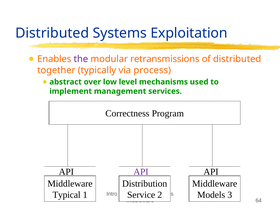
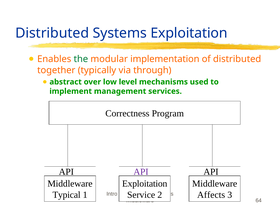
the colour: purple -> green
retransmissions: retransmissions -> implementation
process: process -> through
Distribution at (145, 184): Distribution -> Exploitation
Models: Models -> Affects
